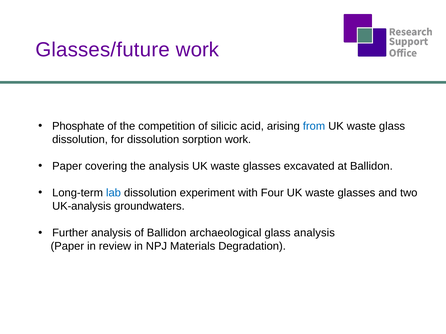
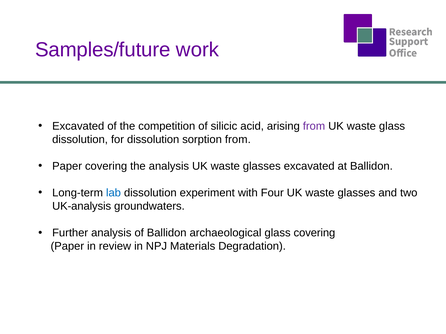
Glasses/future: Glasses/future -> Samples/future
Phosphate at (78, 126): Phosphate -> Excavated
from at (314, 126) colour: blue -> purple
sorption work: work -> from
glass analysis: analysis -> covering
